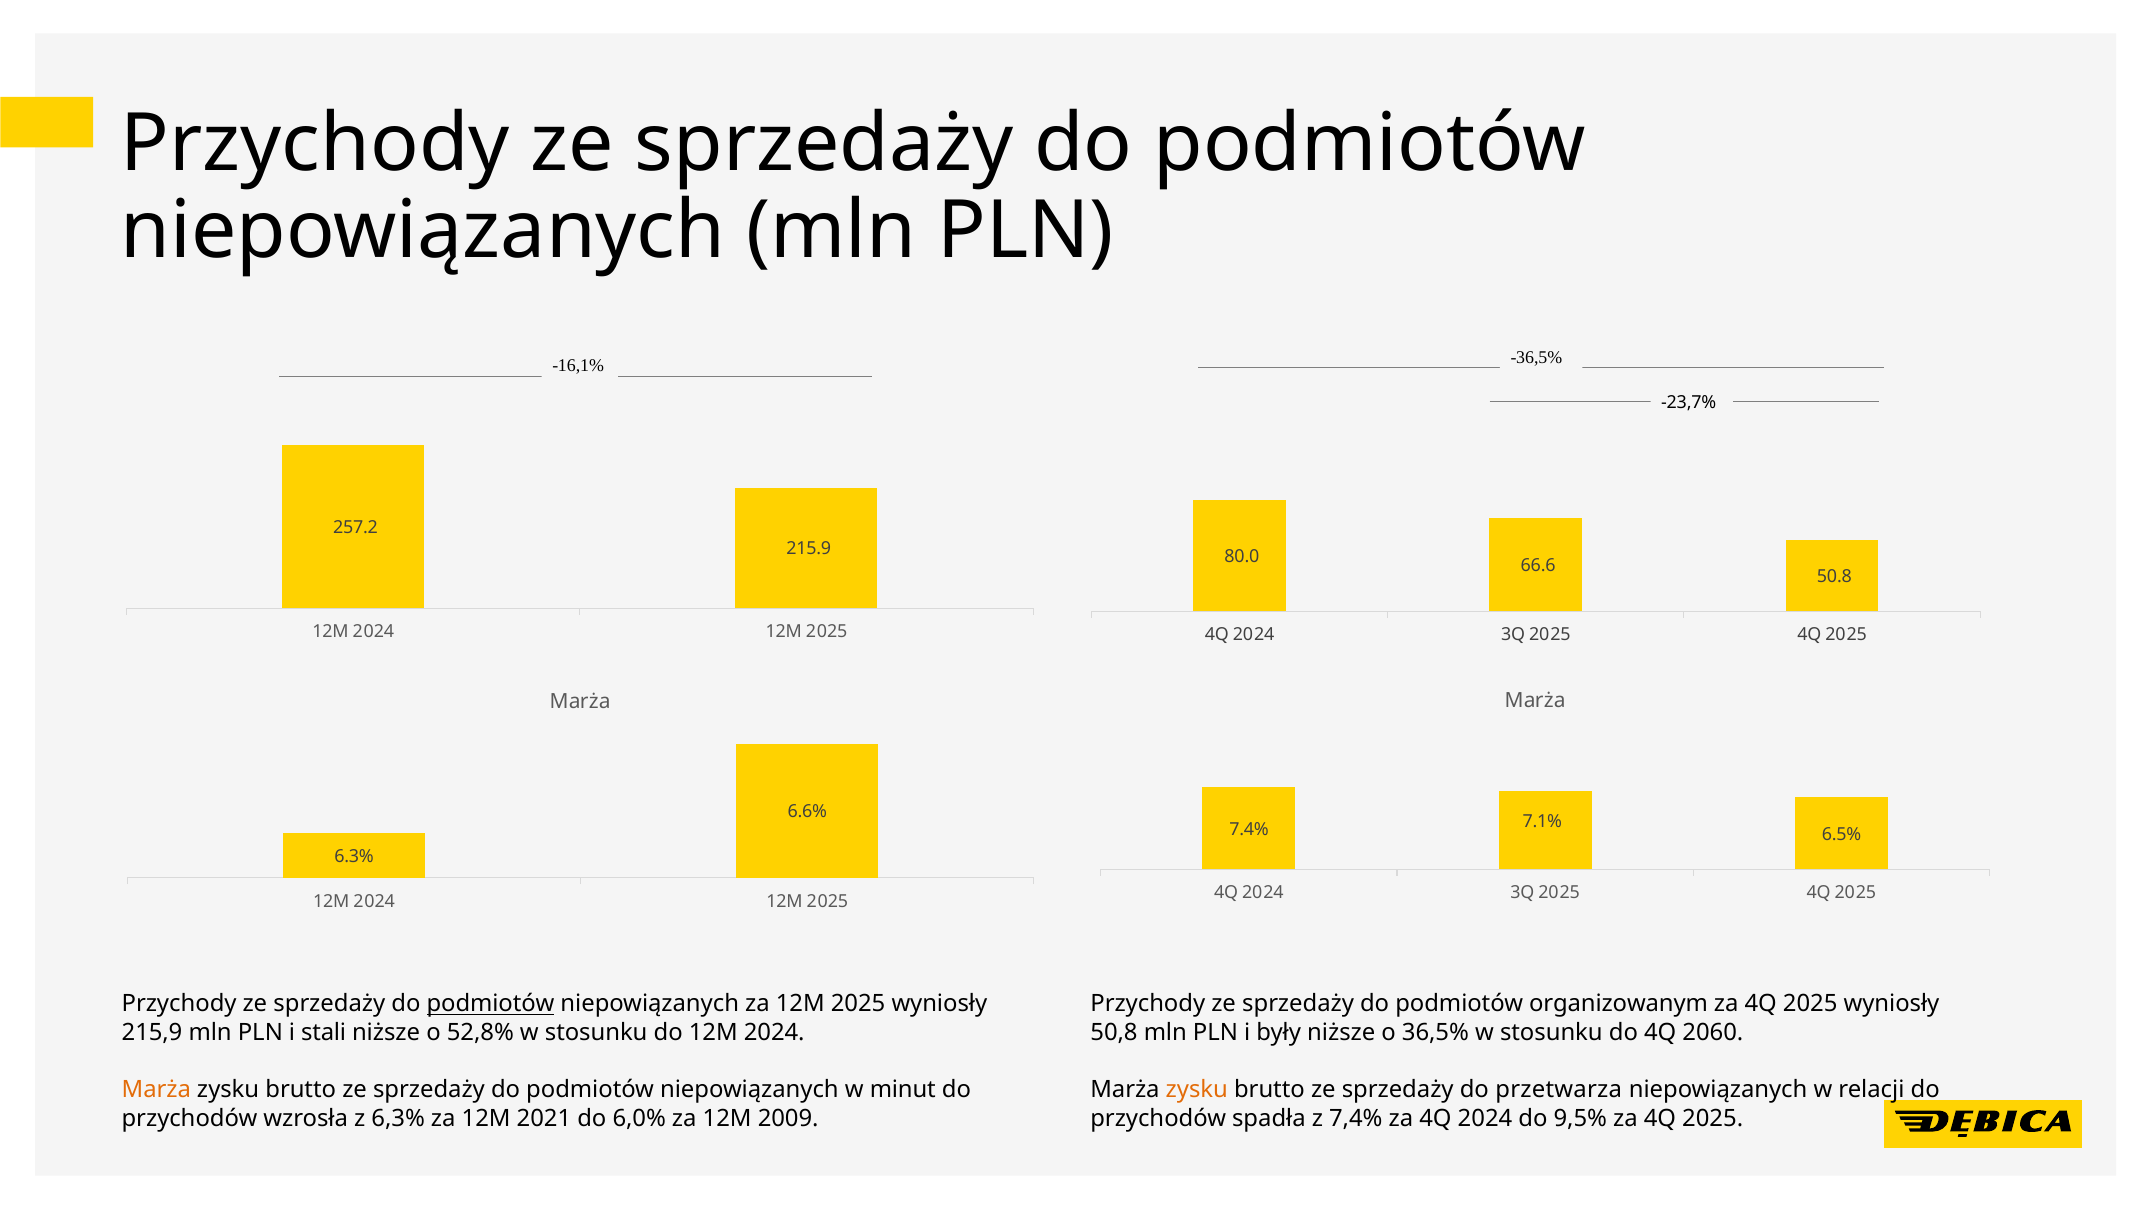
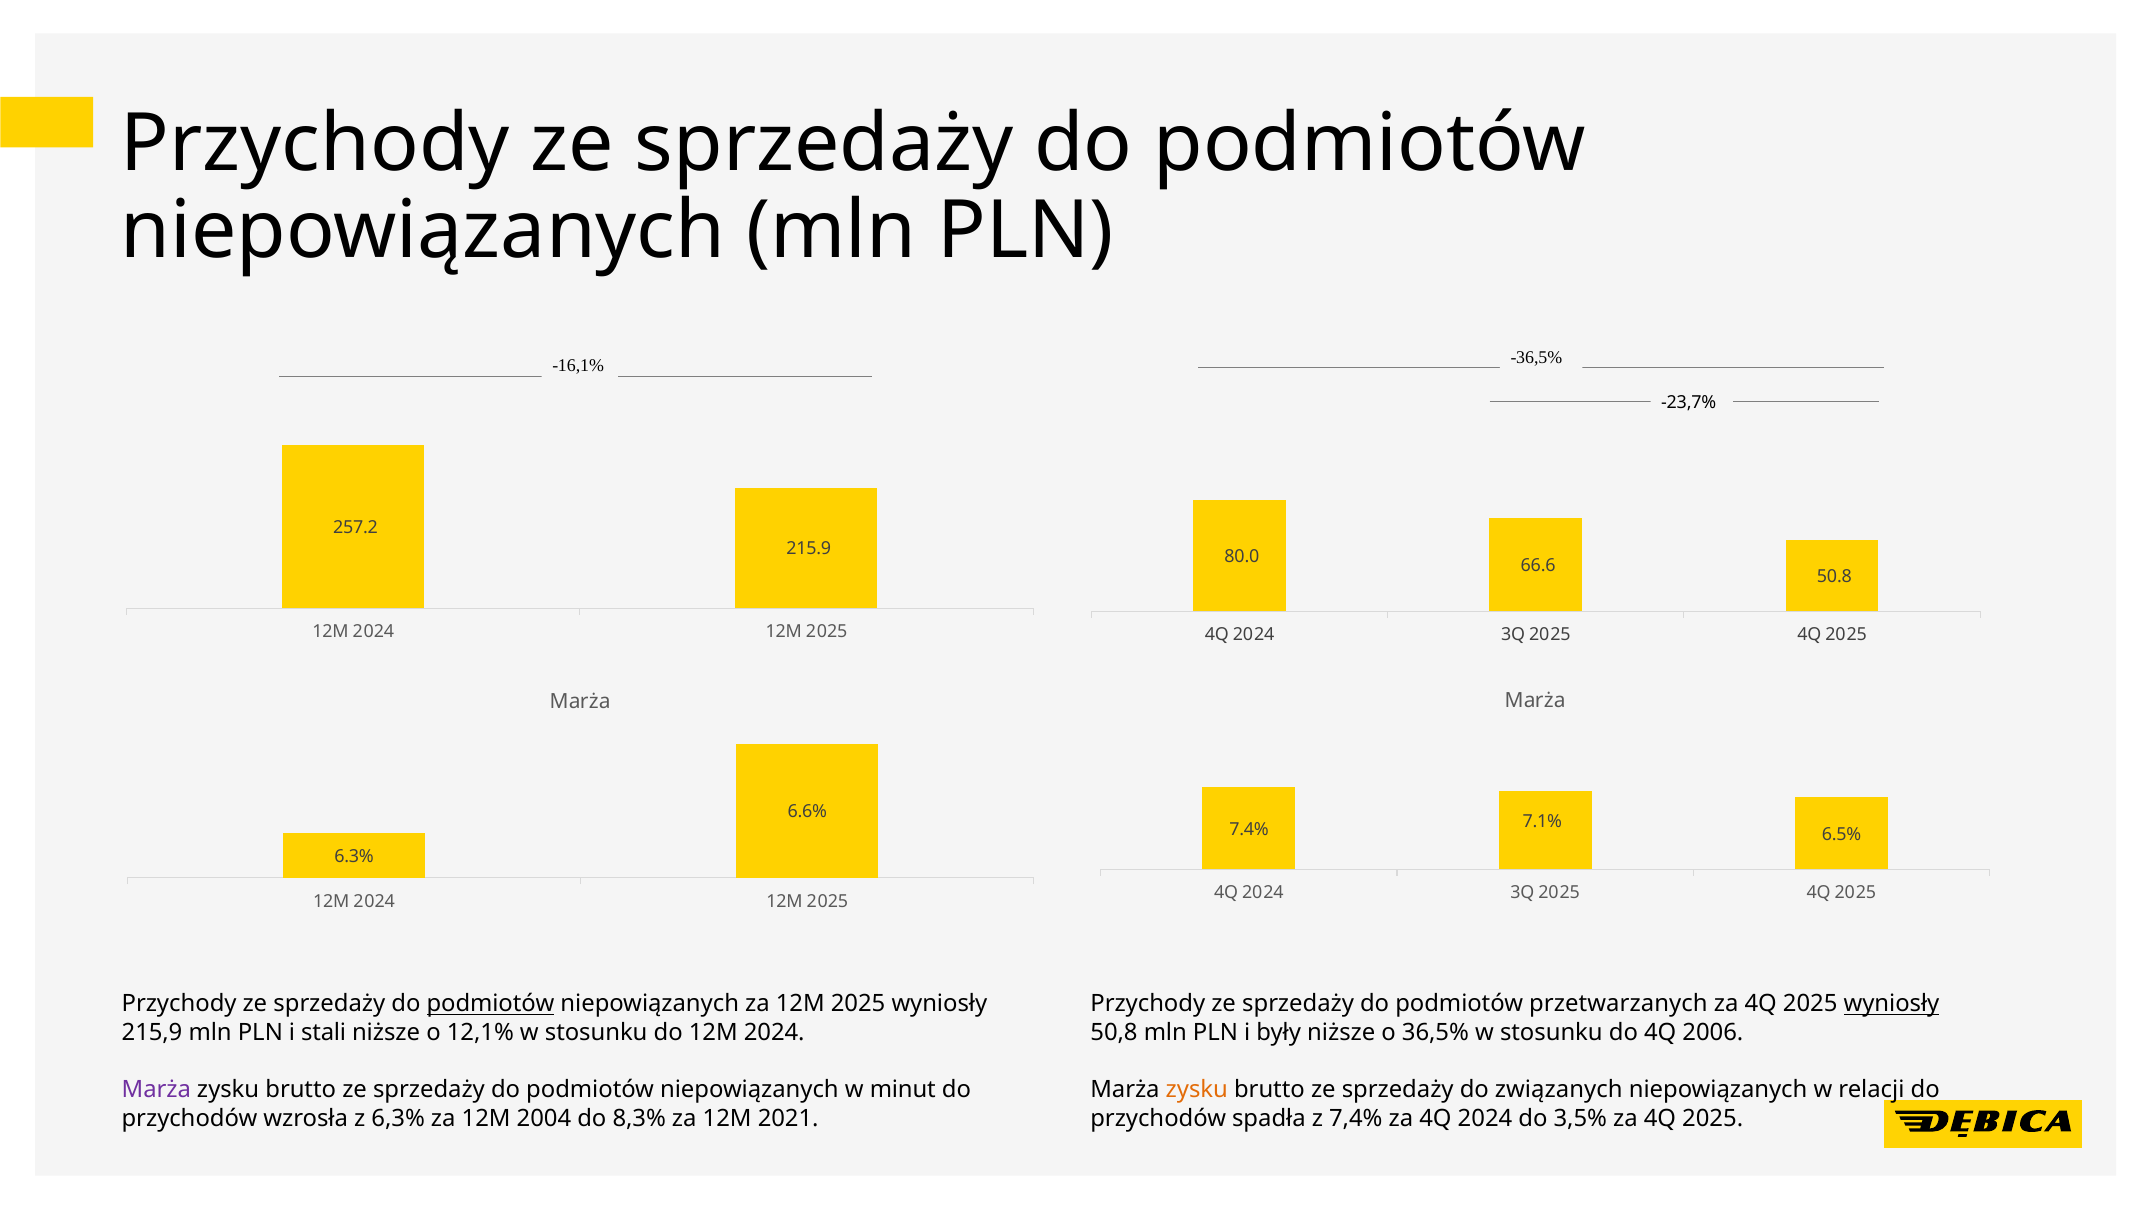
organizowanym: organizowanym -> przetwarzanych
wyniosły at (1891, 1004) underline: none -> present
52,8%: 52,8% -> 12,1%
2060: 2060 -> 2006
Marża at (156, 1090) colour: orange -> purple
przetwarza: przetwarza -> związanych
2021: 2021 -> 2004
6,0%: 6,0% -> 8,3%
2009: 2009 -> 2021
9,5%: 9,5% -> 3,5%
